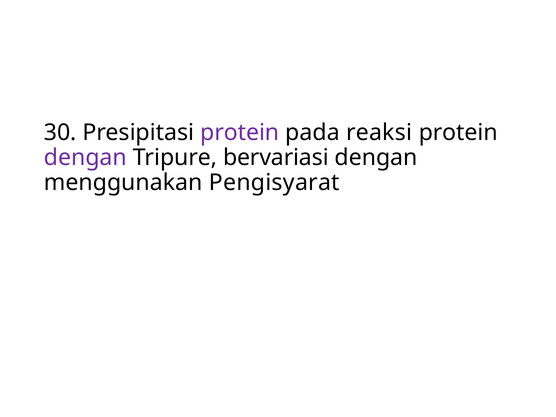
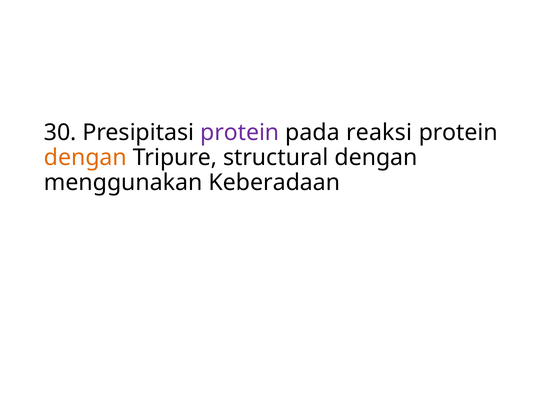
dengan at (85, 157) colour: purple -> orange
bervariasi: bervariasi -> structural
Pengisyarat: Pengisyarat -> Keberadaan
